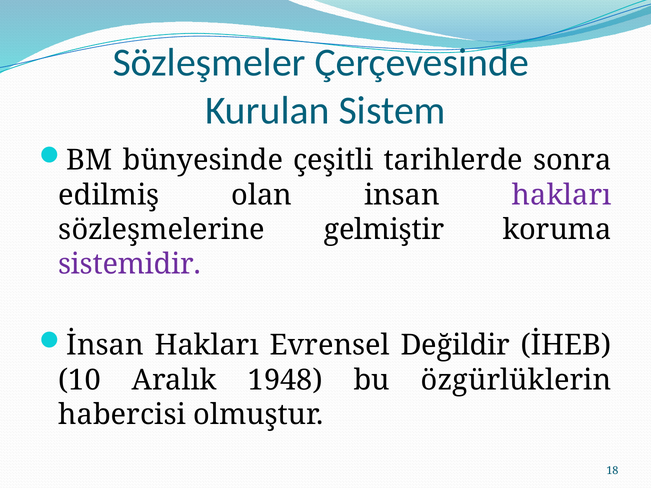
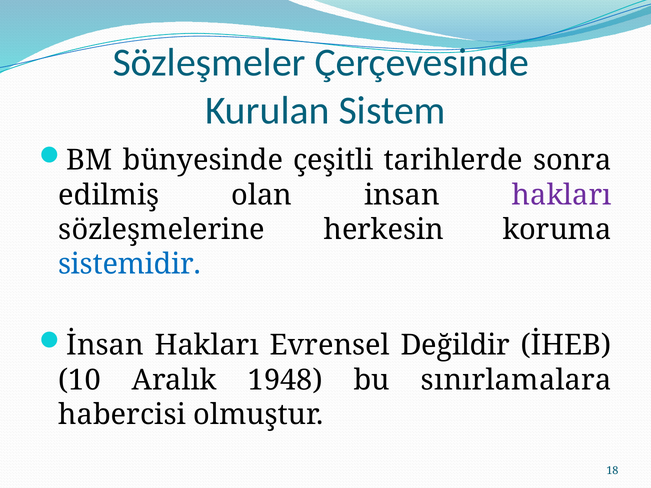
gelmiştir: gelmiştir -> herkesin
sistemidir colour: purple -> blue
özgürlüklerin: özgürlüklerin -> sınırlamalara
